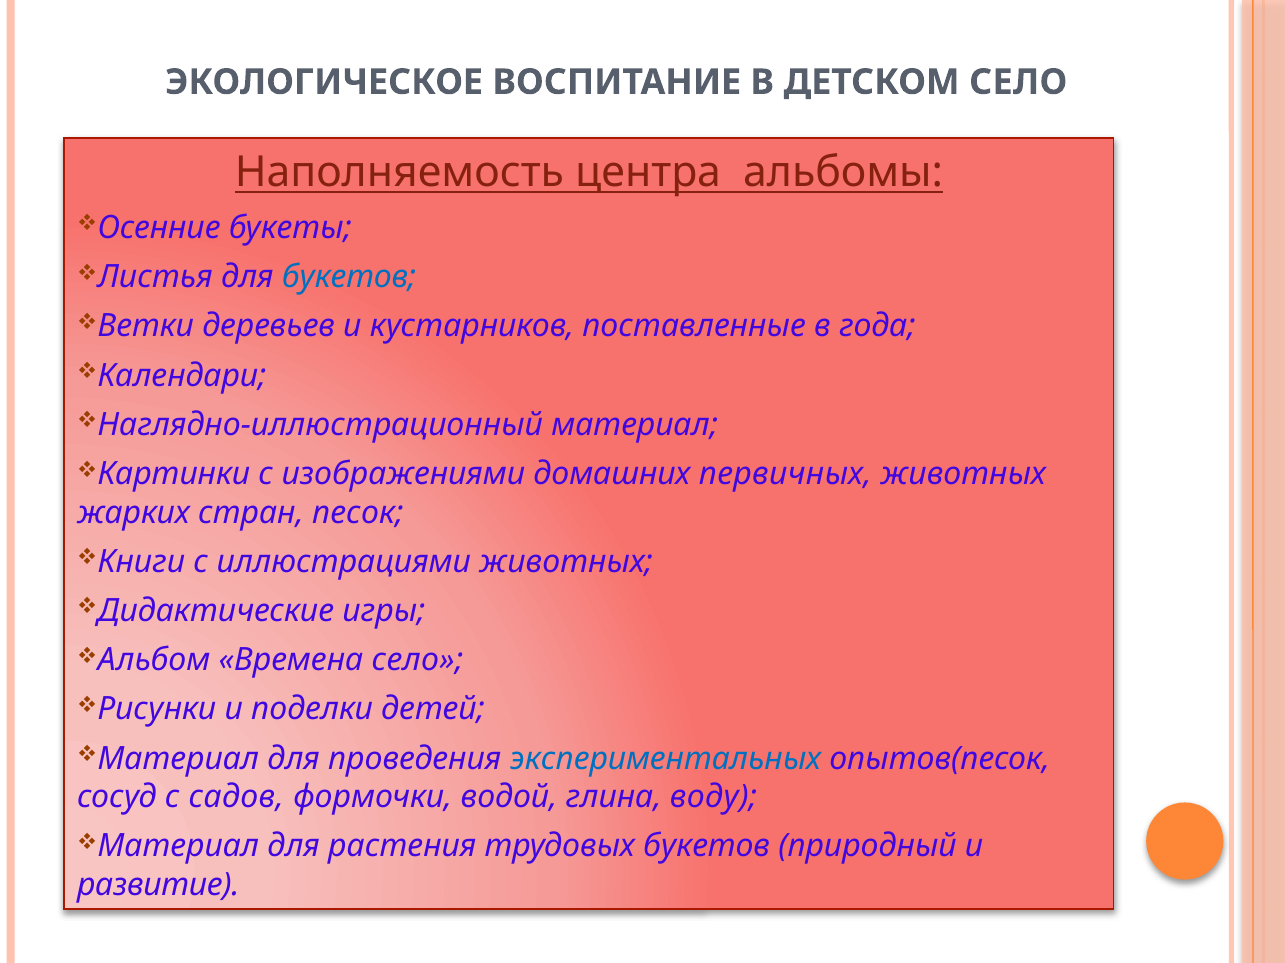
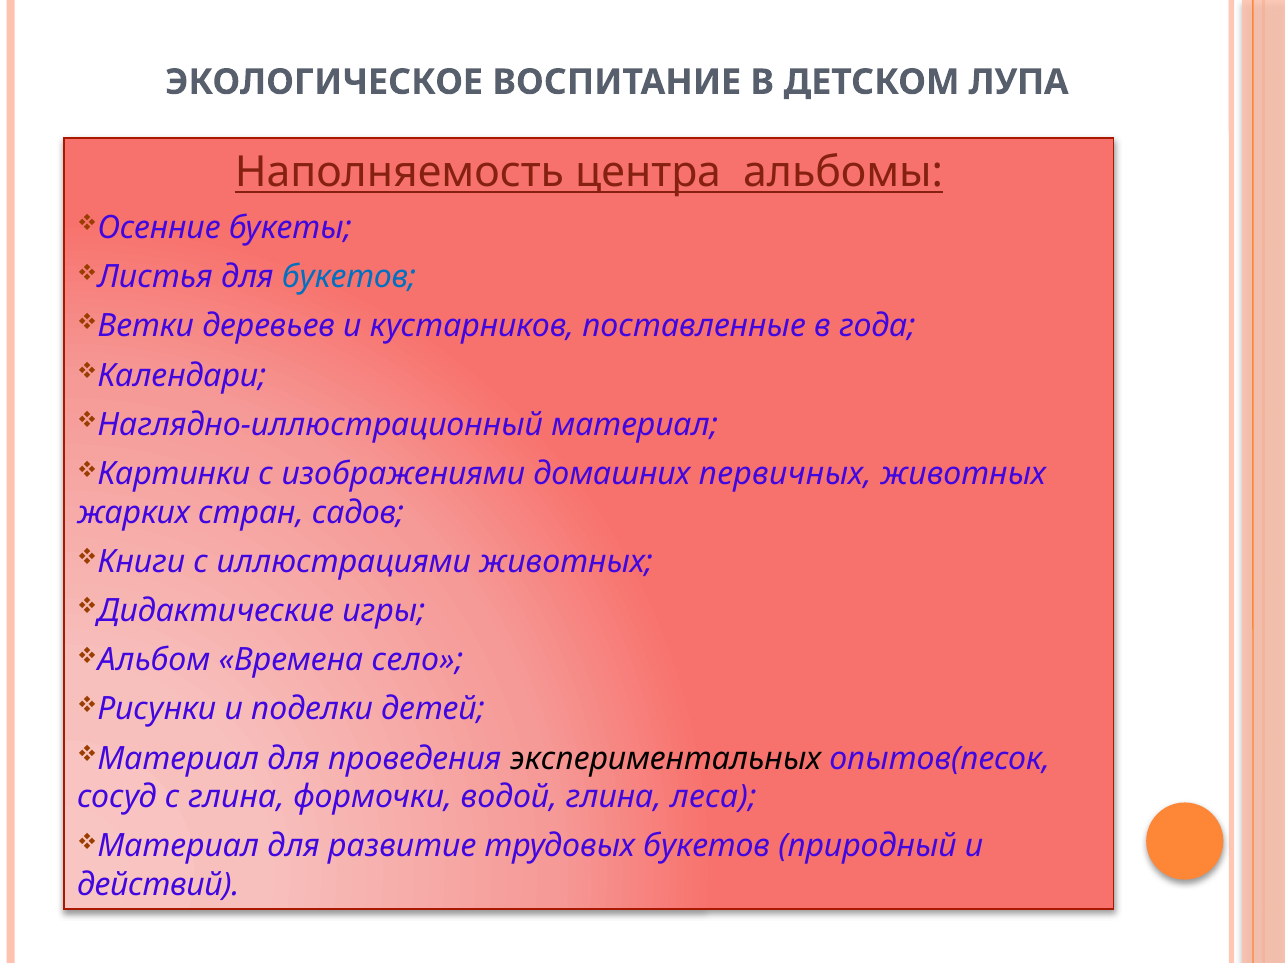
ДЕТСКОМ СЕЛО: СЕЛО -> ЛУПА
песок: песок -> садов
экспериментальных colour: blue -> black
с садов: садов -> глина
воду: воду -> леса
растения: растения -> развитие
развитие: развитие -> действий
